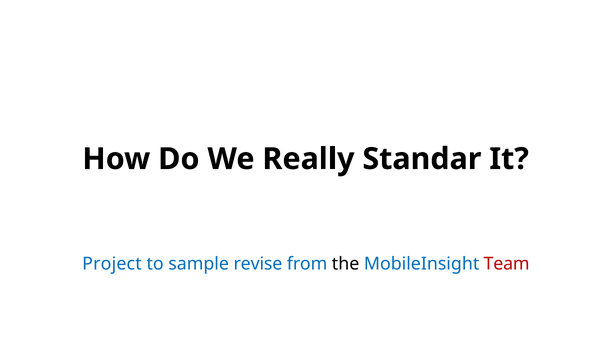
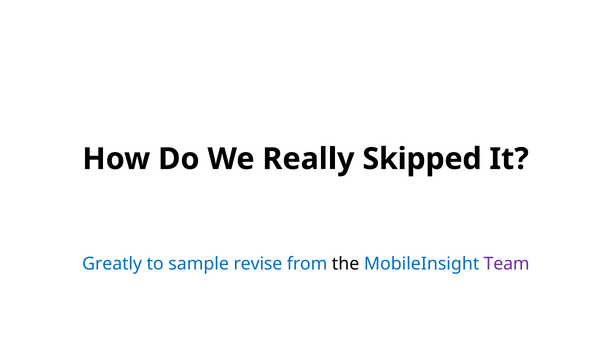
Standar: Standar -> Skipped
Project: Project -> Greatly
Team colour: red -> purple
